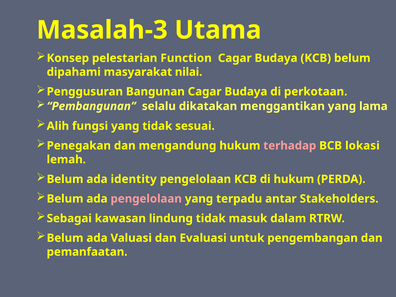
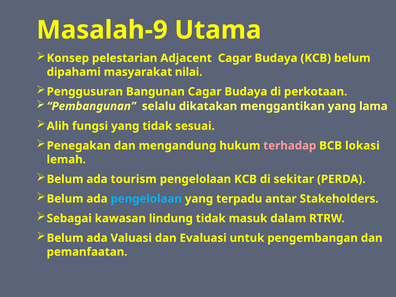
Masalah-3: Masalah-3 -> Masalah-9
Function: Function -> Adjacent
identity: identity -> tourism
di hukum: hukum -> sekitar
pengelolaan at (146, 199) colour: pink -> light blue
